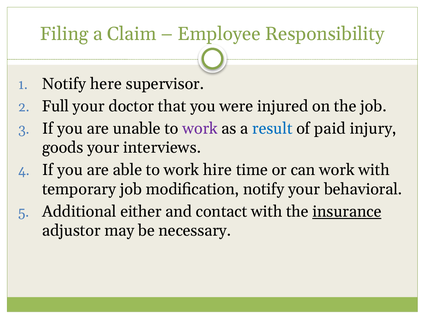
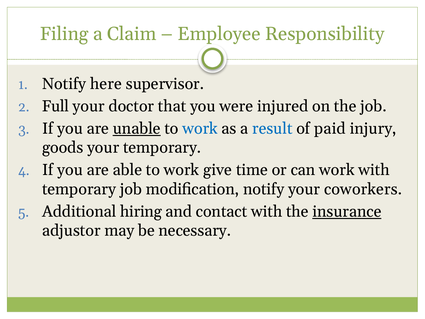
unable underline: none -> present
work at (200, 128) colour: purple -> blue
your interviews: interviews -> temporary
hire: hire -> give
behavioral: behavioral -> coworkers
either: either -> hiring
